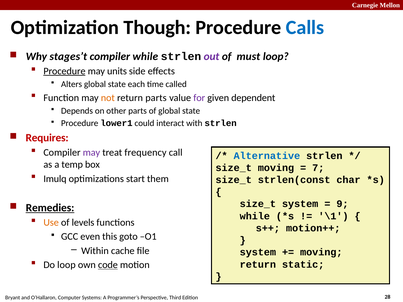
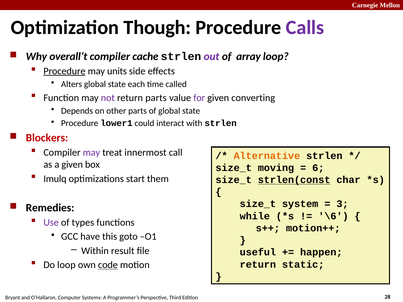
Calls colour: blue -> purple
stages’t: stages’t -> overall’t
compiler while: while -> cache
must: must -> array
not colour: orange -> purple
dependent: dependent -> converting
Requires: Requires -> Blockers
frequency: frequency -> innermost
Alternative colour: blue -> orange
a temp: temp -> given
7: 7 -> 6
strlen(const underline: none -> present
9: 9 -> 3
Remedies underline: present -> none
\1: \1 -> \6
Use colour: orange -> purple
levels: levels -> types
even: even -> have
cache: cache -> result
system at (258, 253): system -> useful
moving at (321, 253): moving -> happen
